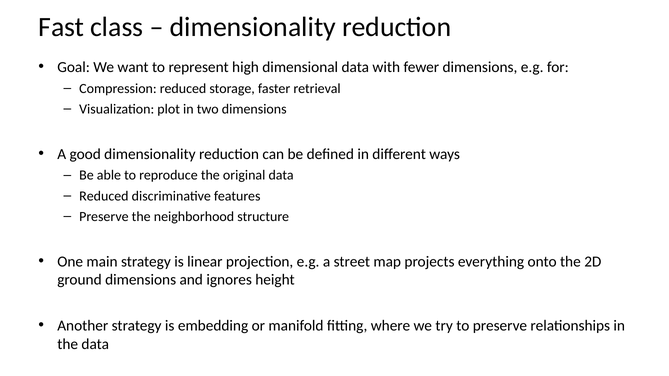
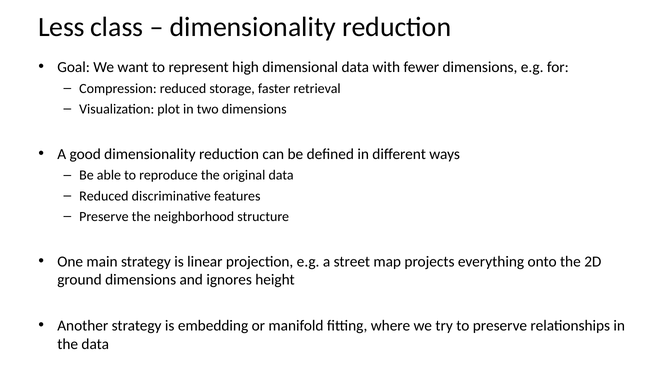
Fast: Fast -> Less
